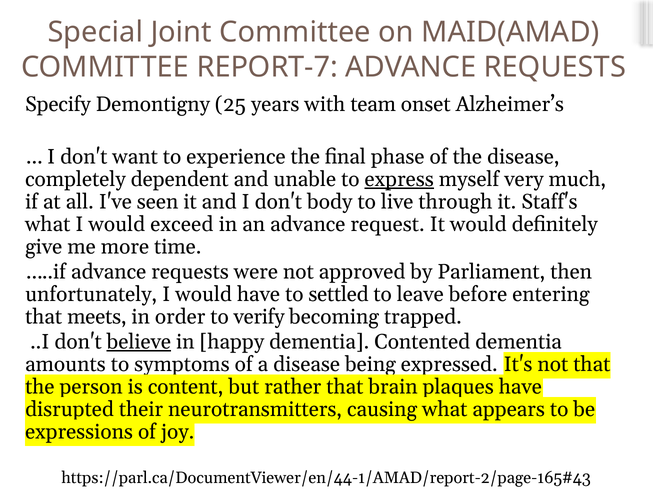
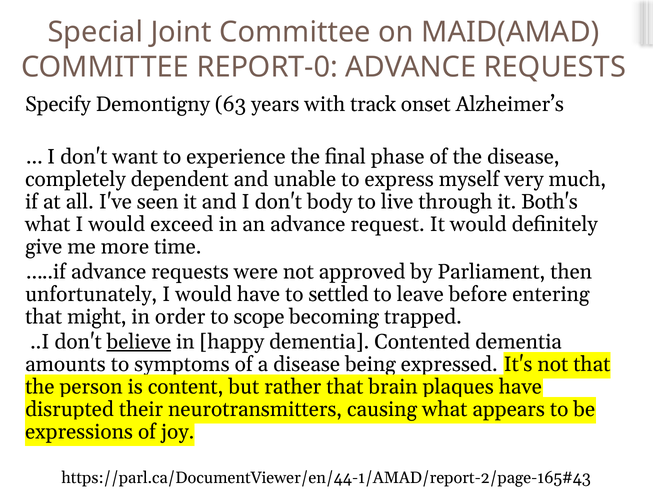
REPORT-7: REPORT-7 -> REPORT-0
25: 25 -> 63
team: team -> track
express underline: present -> none
Staff's: Staff's -> Both's
meets: meets -> might
verify: verify -> scope
